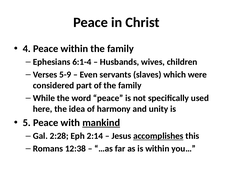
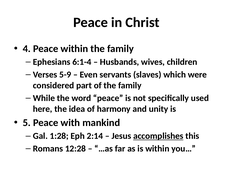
mankind underline: present -> none
2:28: 2:28 -> 1:28
12:38: 12:38 -> 12:28
